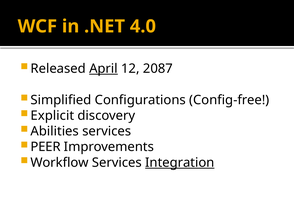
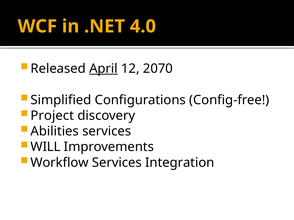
2087: 2087 -> 2070
Explicit: Explicit -> Project
PEER: PEER -> WILL
Integration underline: present -> none
